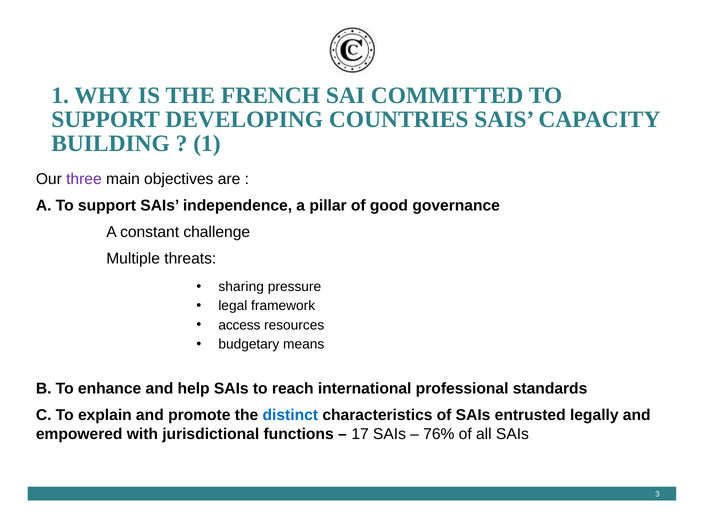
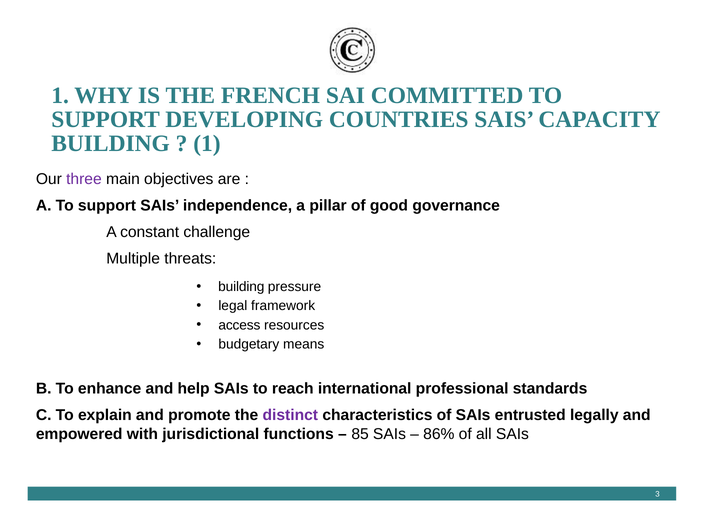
sharing at (241, 287): sharing -> building
distinct colour: blue -> purple
17: 17 -> 85
76%: 76% -> 86%
